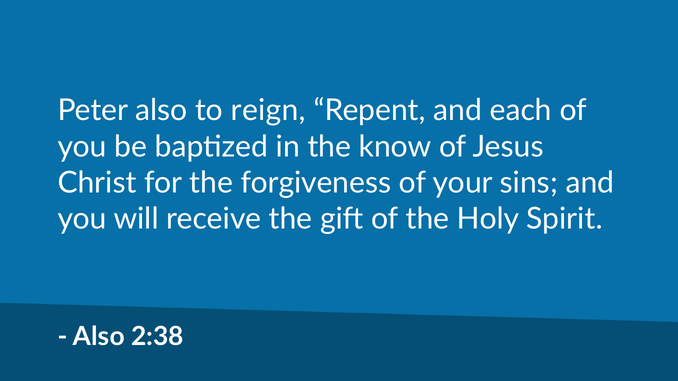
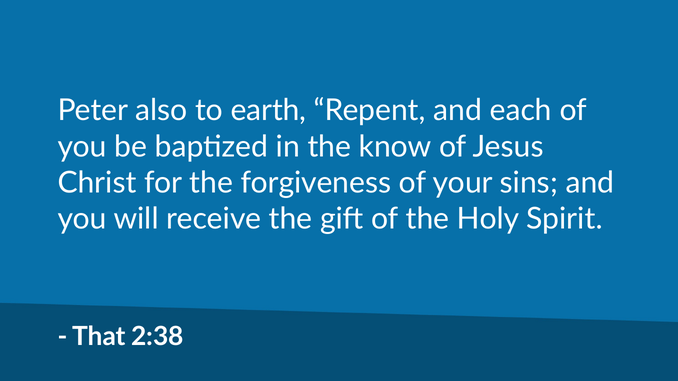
reign: reign -> earth
Also at (99, 337): Also -> That
